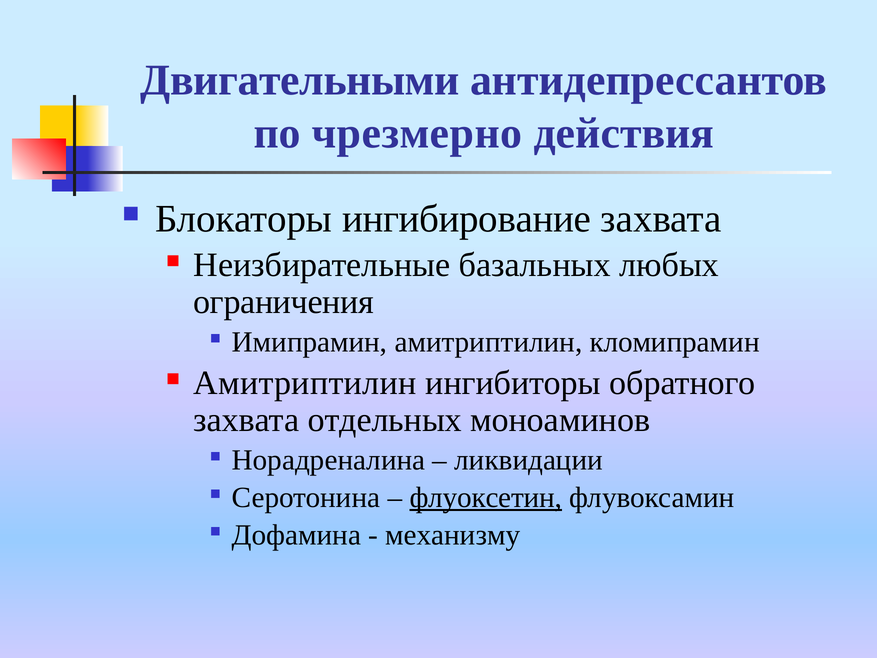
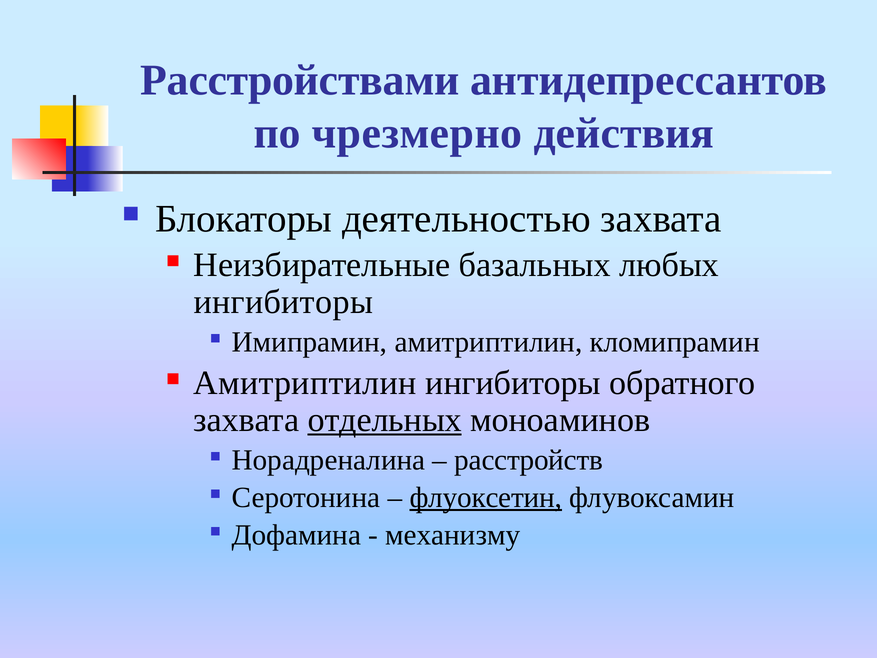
Двигательными: Двигательными -> Расстройствами
ингибирование: ингибирование -> деятельностью
ограничения at (284, 302): ограничения -> ингибиторы
отдельных underline: none -> present
ликвидации: ликвидации -> расстройств
